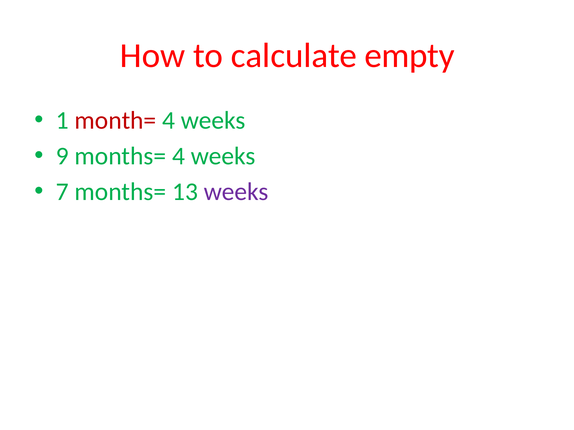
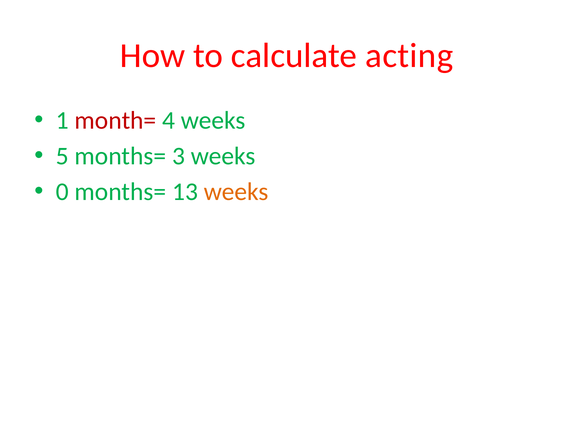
empty: empty -> acting
9: 9 -> 5
months= 4: 4 -> 3
7: 7 -> 0
weeks at (236, 192) colour: purple -> orange
